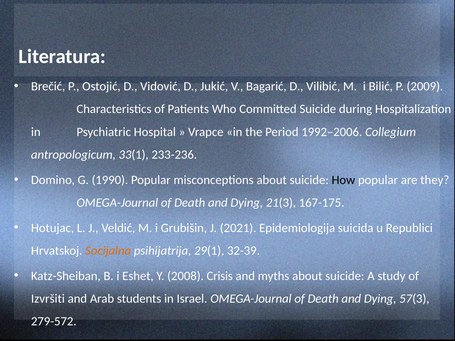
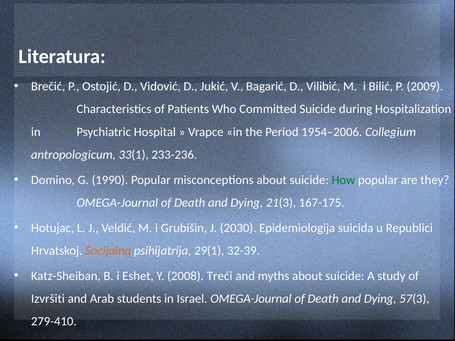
1992–2006: 1992–2006 -> 1954–2006
How colour: black -> green
2021: 2021 -> 2030
Crisis: Crisis -> Treći
279-572: 279-572 -> 279-410
